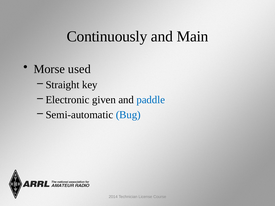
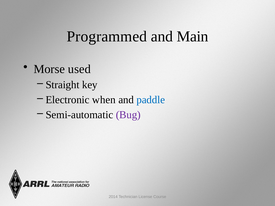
Continuously: Continuously -> Programmed
given: given -> when
Bug colour: blue -> purple
